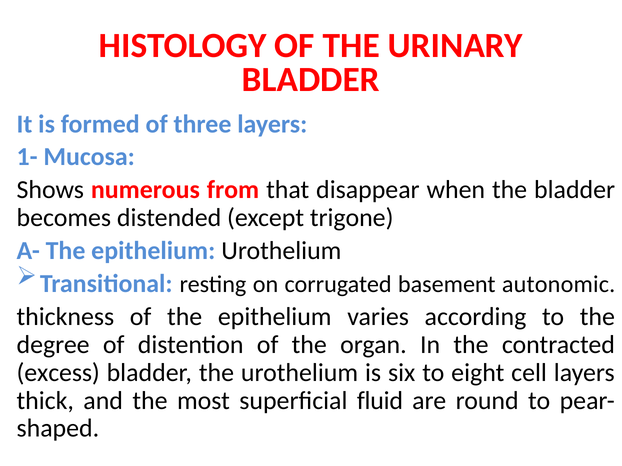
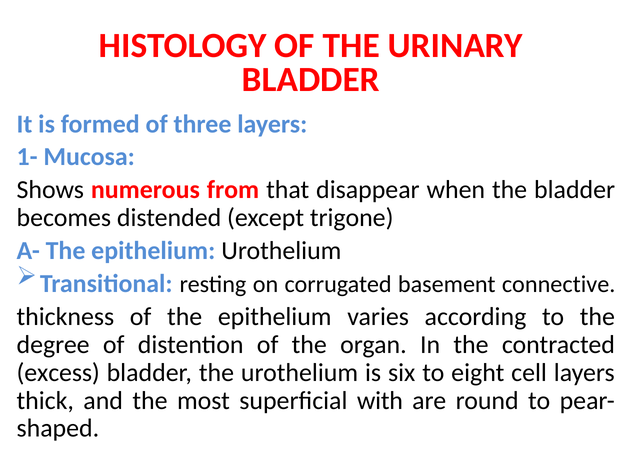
autonomic: autonomic -> connective
fluid: fluid -> with
